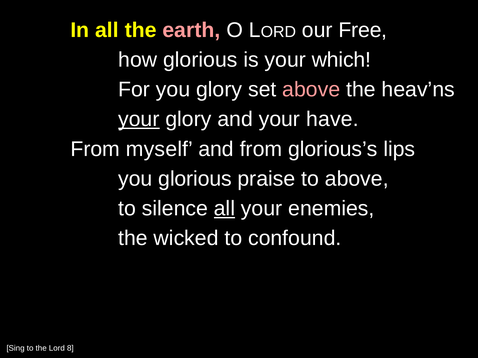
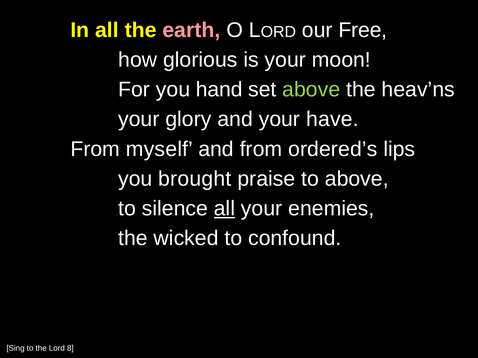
which: which -> moon
you glory: glory -> hand
above at (311, 90) colour: pink -> light green
your at (139, 119) underline: present -> none
glorious’s: glorious’s -> ordered’s
you glorious: glorious -> brought
